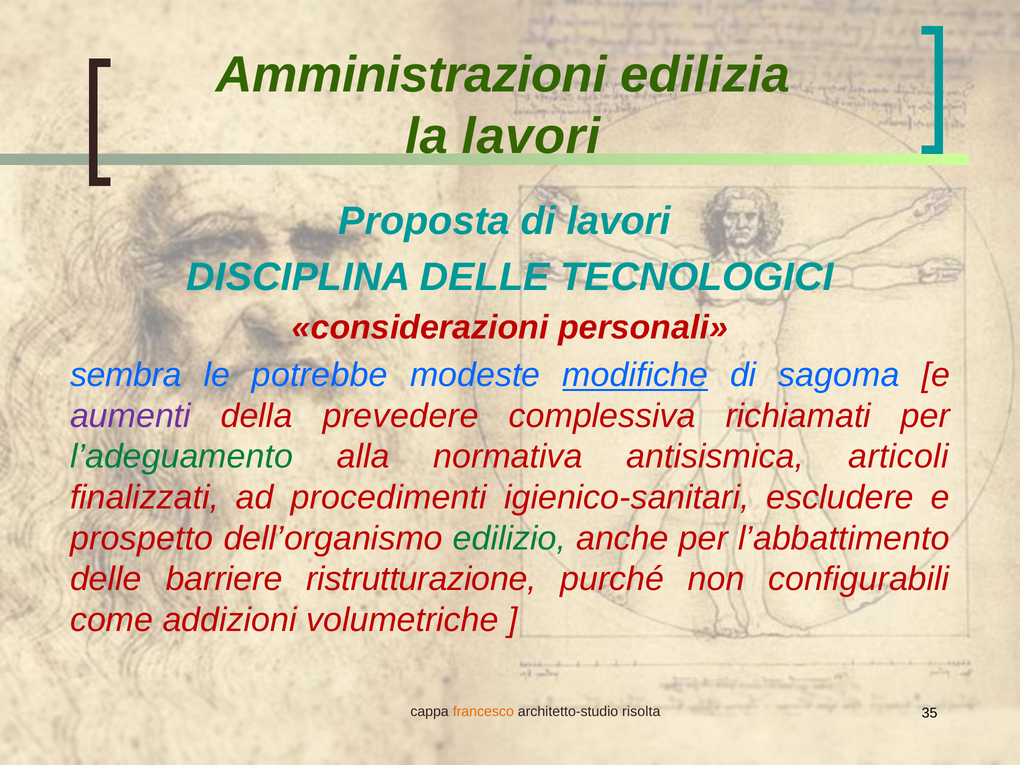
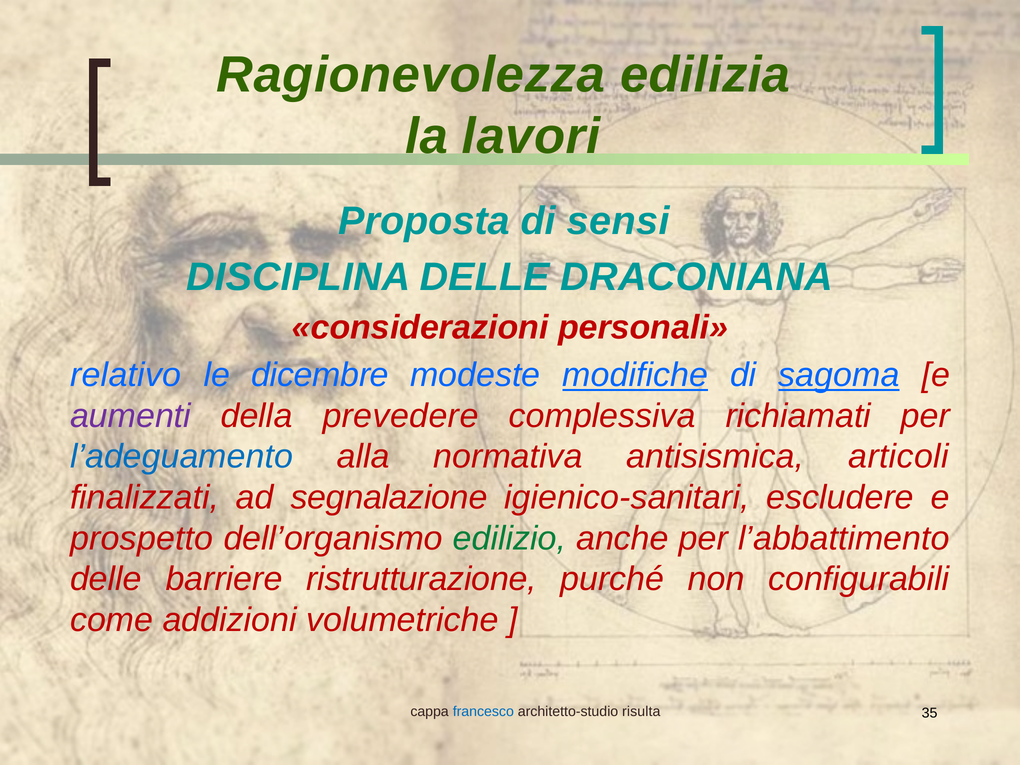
Amministrazioni: Amministrazioni -> Ragionevolezza
di lavori: lavori -> sensi
TECNOLOGICI: TECNOLOGICI -> DRACONIANA
sembra: sembra -> relativo
potrebbe: potrebbe -> dicembre
sagoma underline: none -> present
l’adeguamento colour: green -> blue
procedimenti: procedimenti -> segnalazione
francesco colour: orange -> blue
risolta: risolta -> risulta
